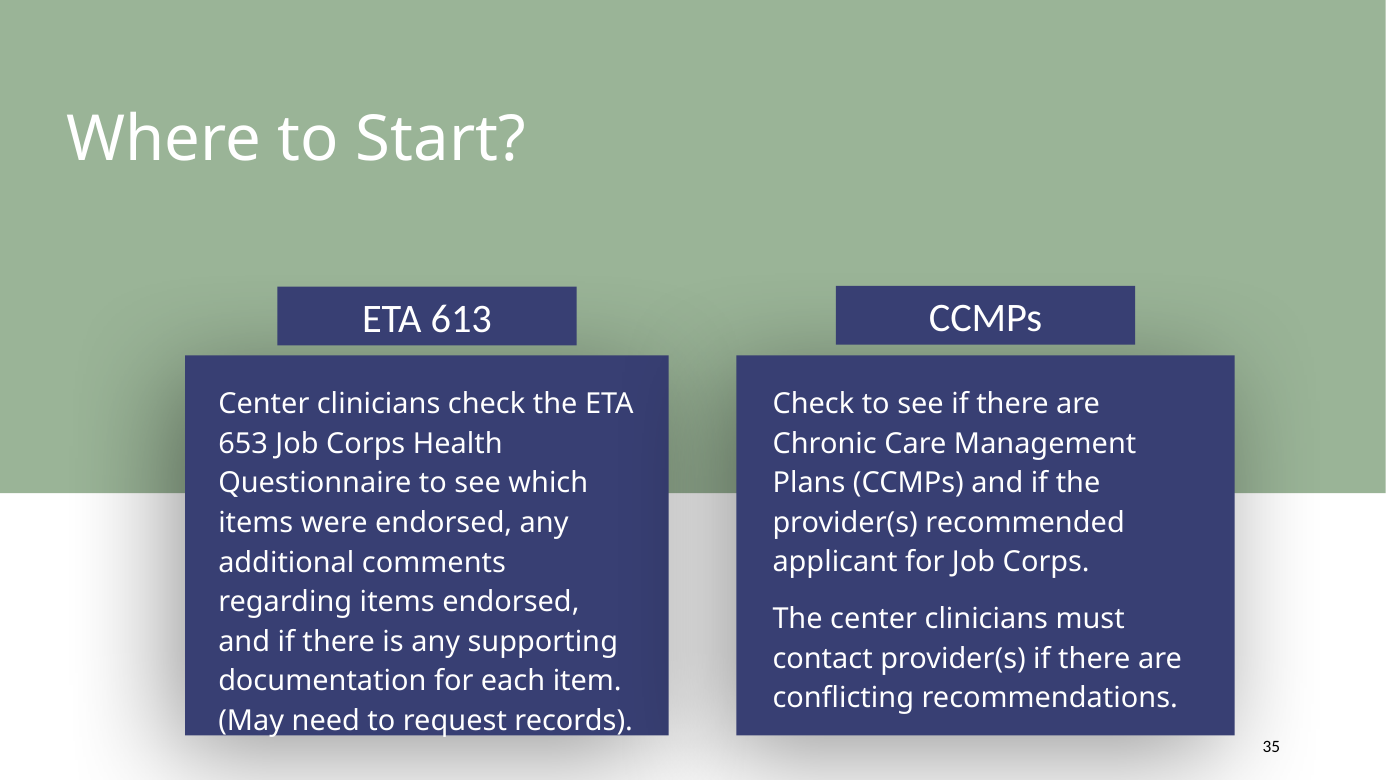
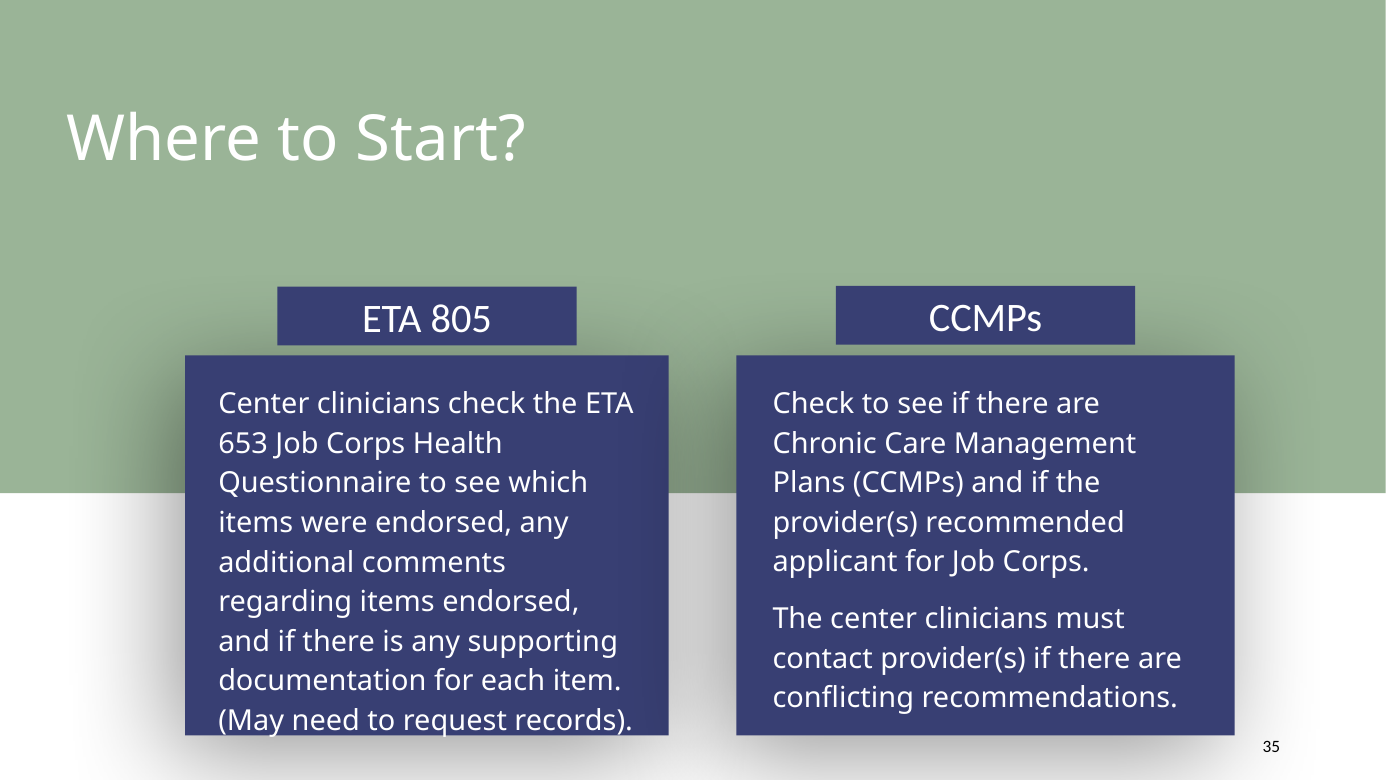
613: 613 -> 805
